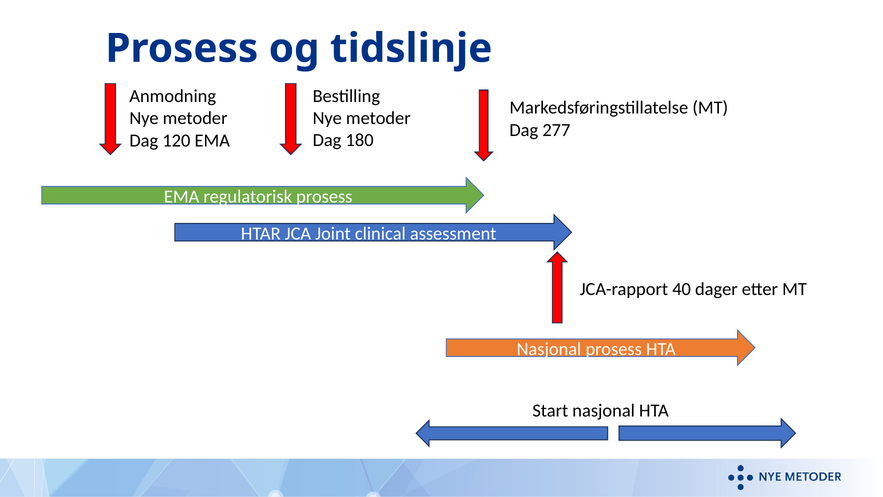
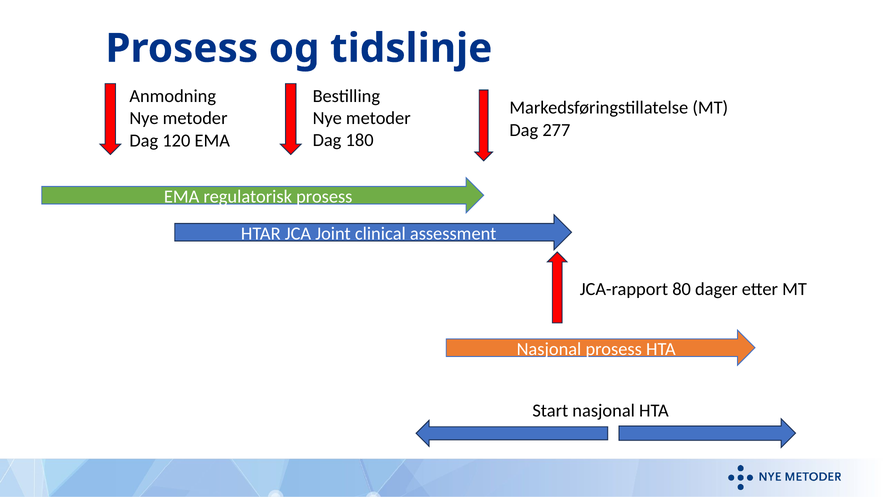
40: 40 -> 80
